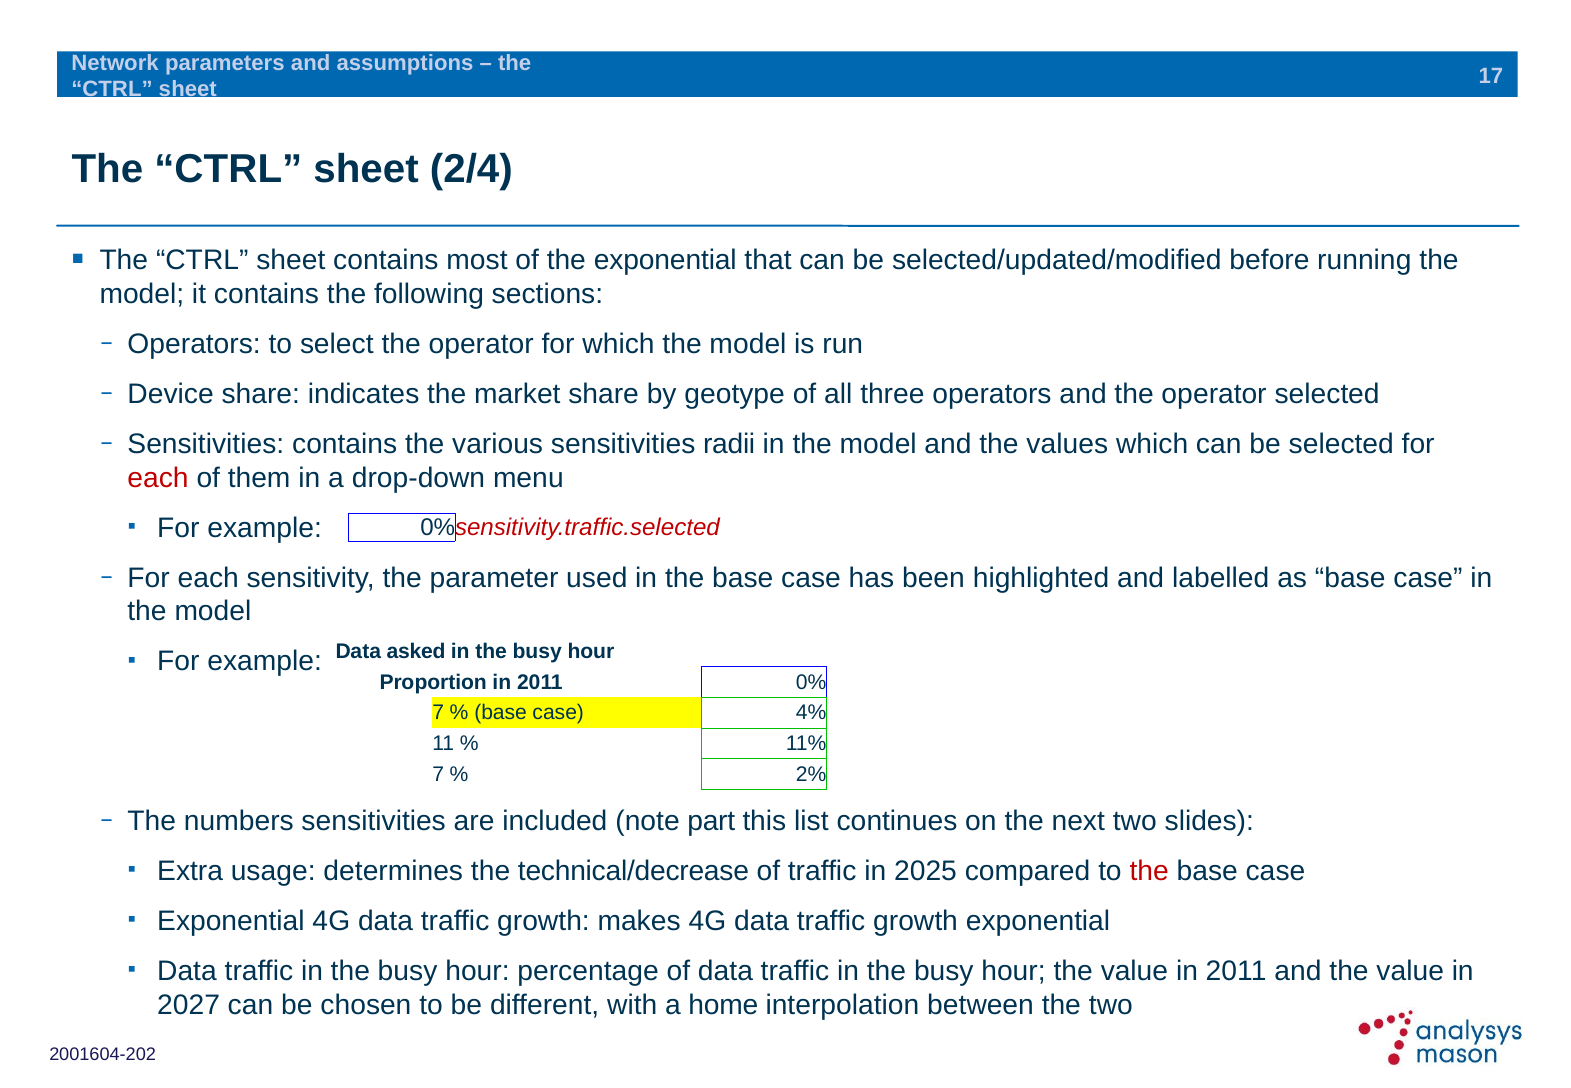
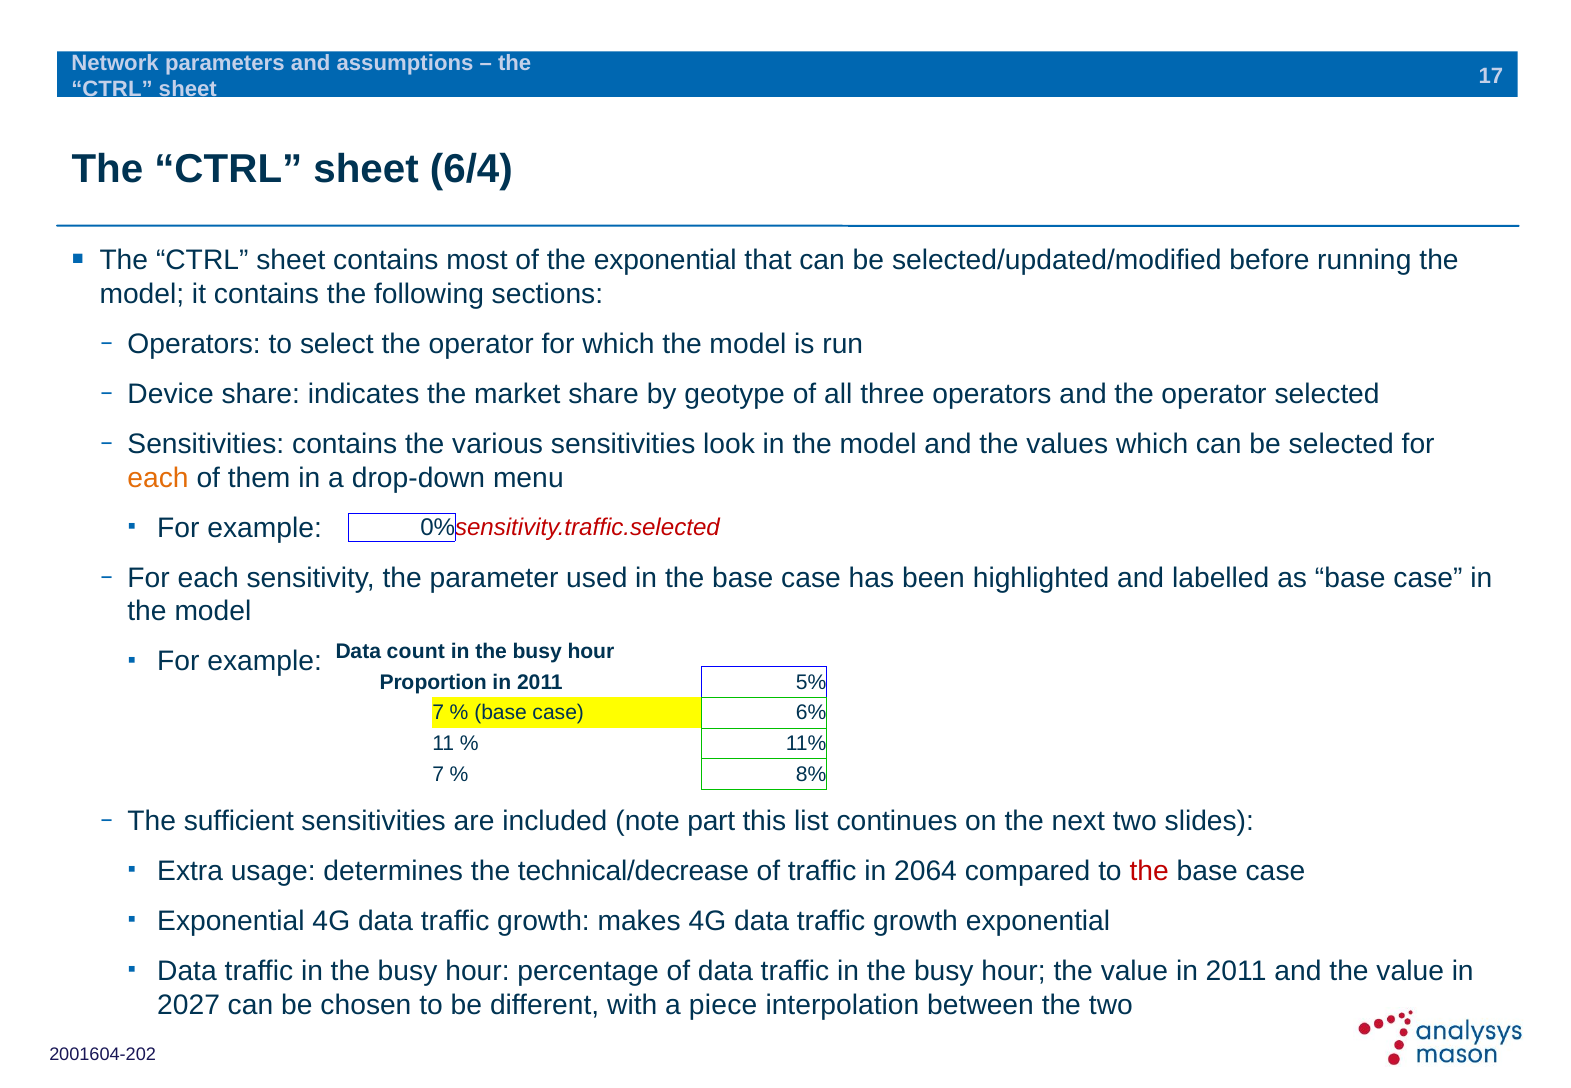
2/4: 2/4 -> 6/4
radii: radii -> look
each at (158, 478) colour: red -> orange
asked: asked -> count
0%: 0% -> 5%
4%: 4% -> 6%
2%: 2% -> 8%
numbers: numbers -> sufficient
2025: 2025 -> 2064
home: home -> piece
